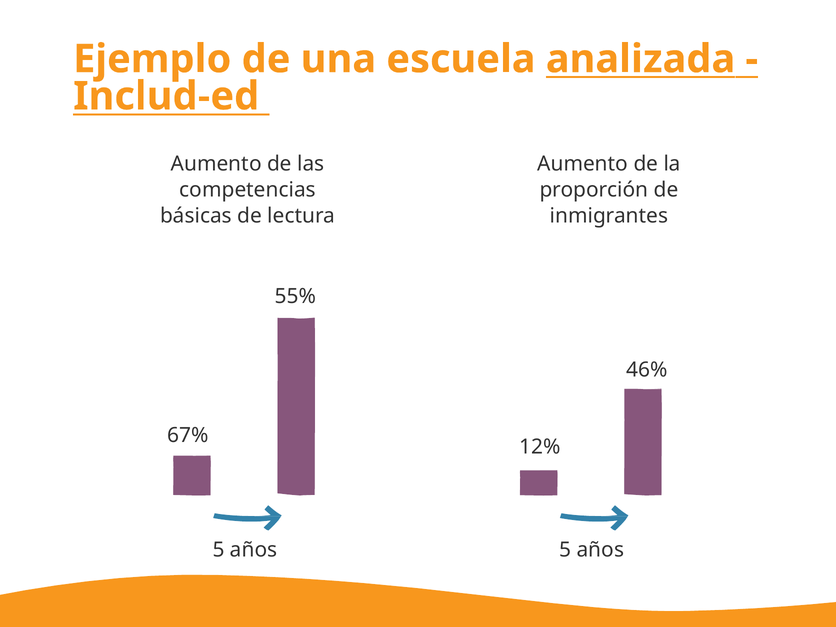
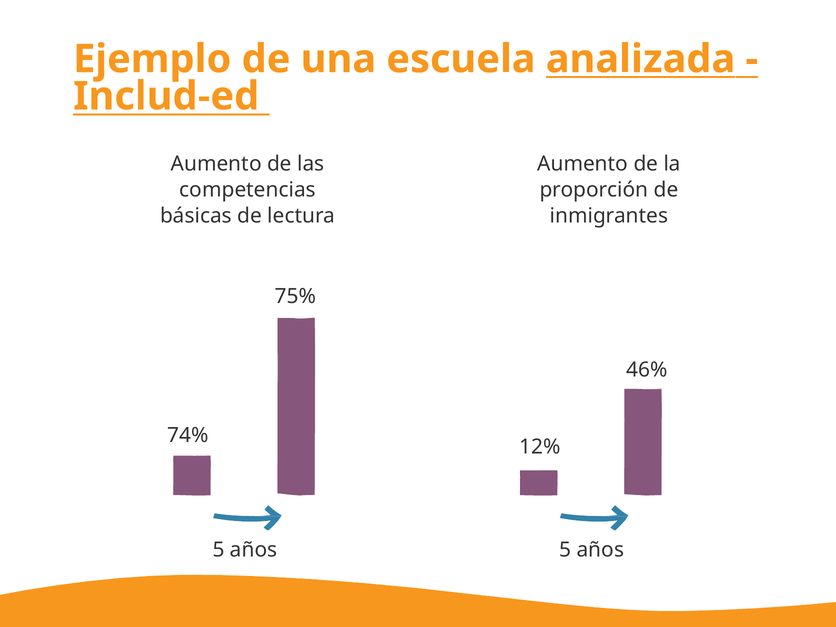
55%: 55% -> 75%
67%: 67% -> 74%
